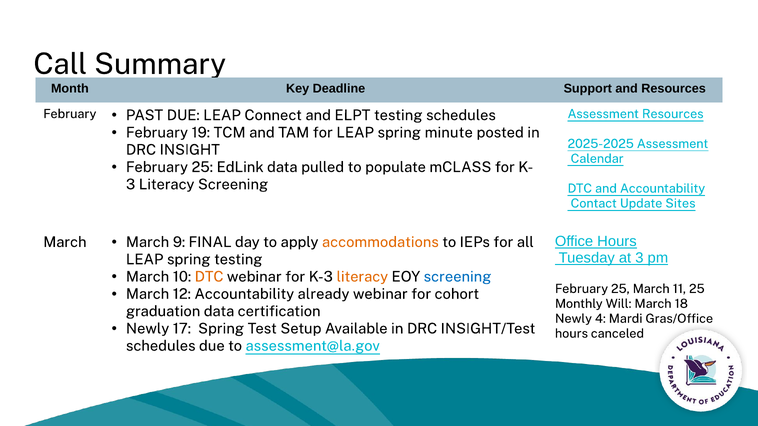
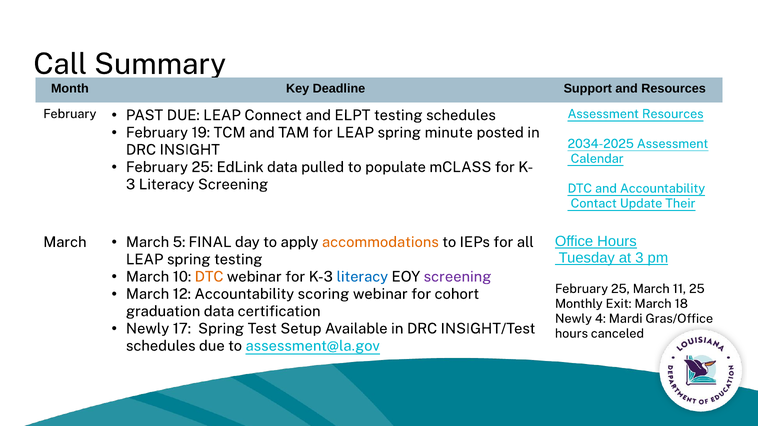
2025-2025: 2025-2025 -> 2034-2025
Sites: Sites -> Their
9: 9 -> 5
literacy at (362, 277) colour: orange -> blue
screening at (458, 277) colour: blue -> purple
already: already -> scoring
Will: Will -> Exit
